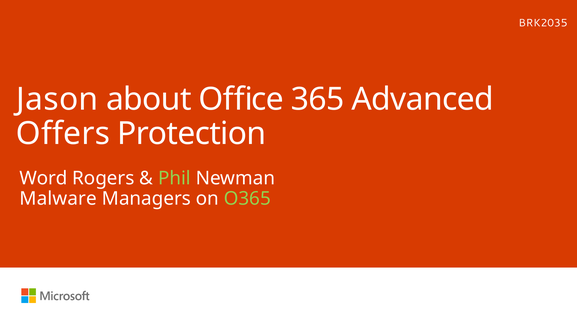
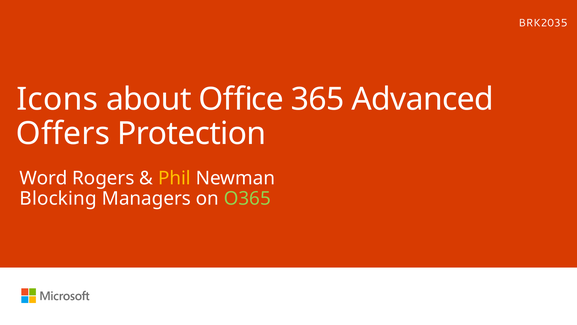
Jason: Jason -> Icons
Phil colour: light green -> yellow
Malware: Malware -> Blocking
